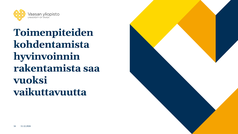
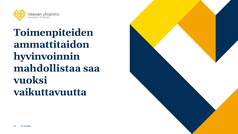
kohdentamista: kohdentamista -> ammattitaidon
rakentamista: rakentamista -> mahdollistaa
